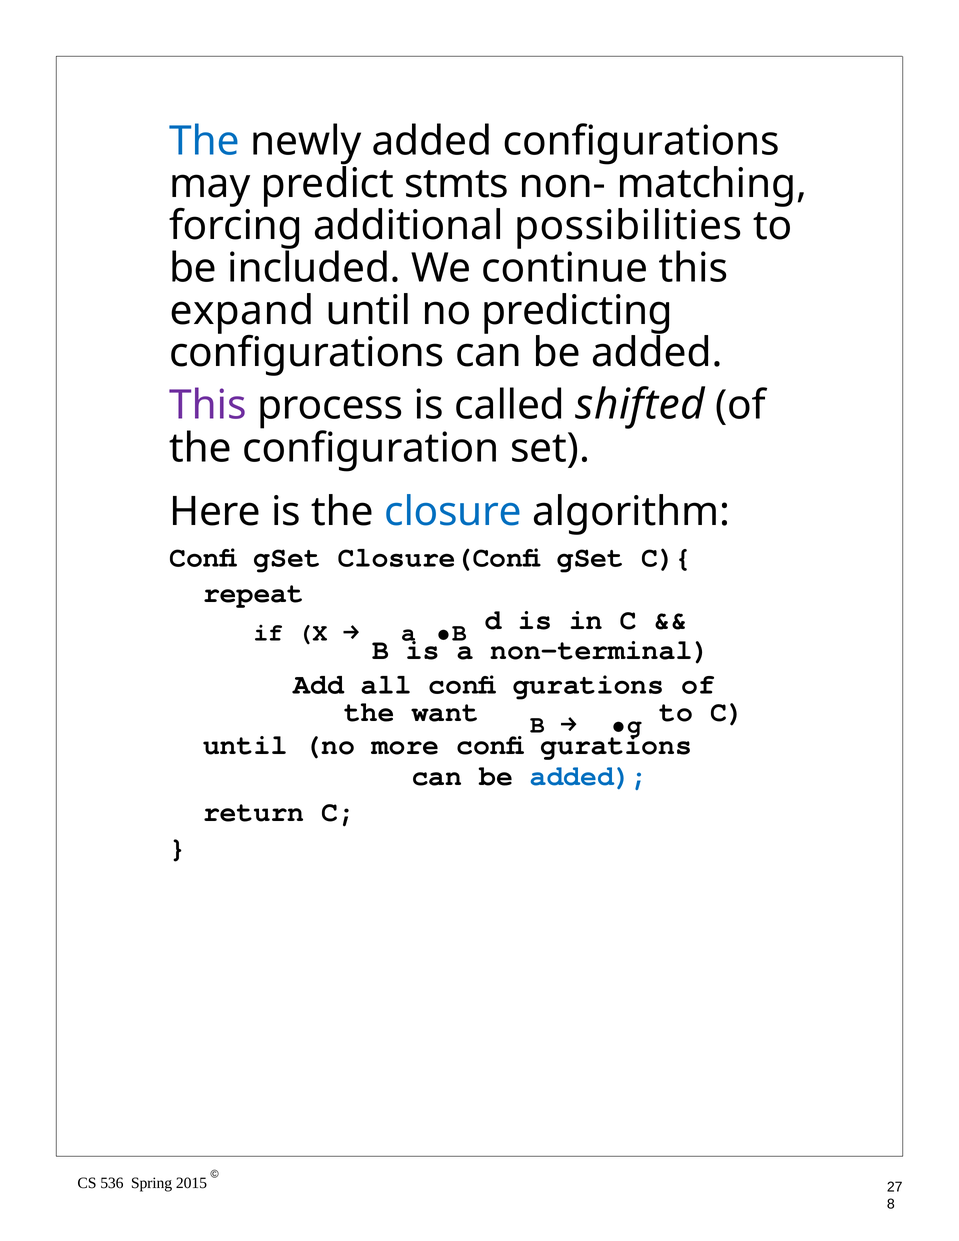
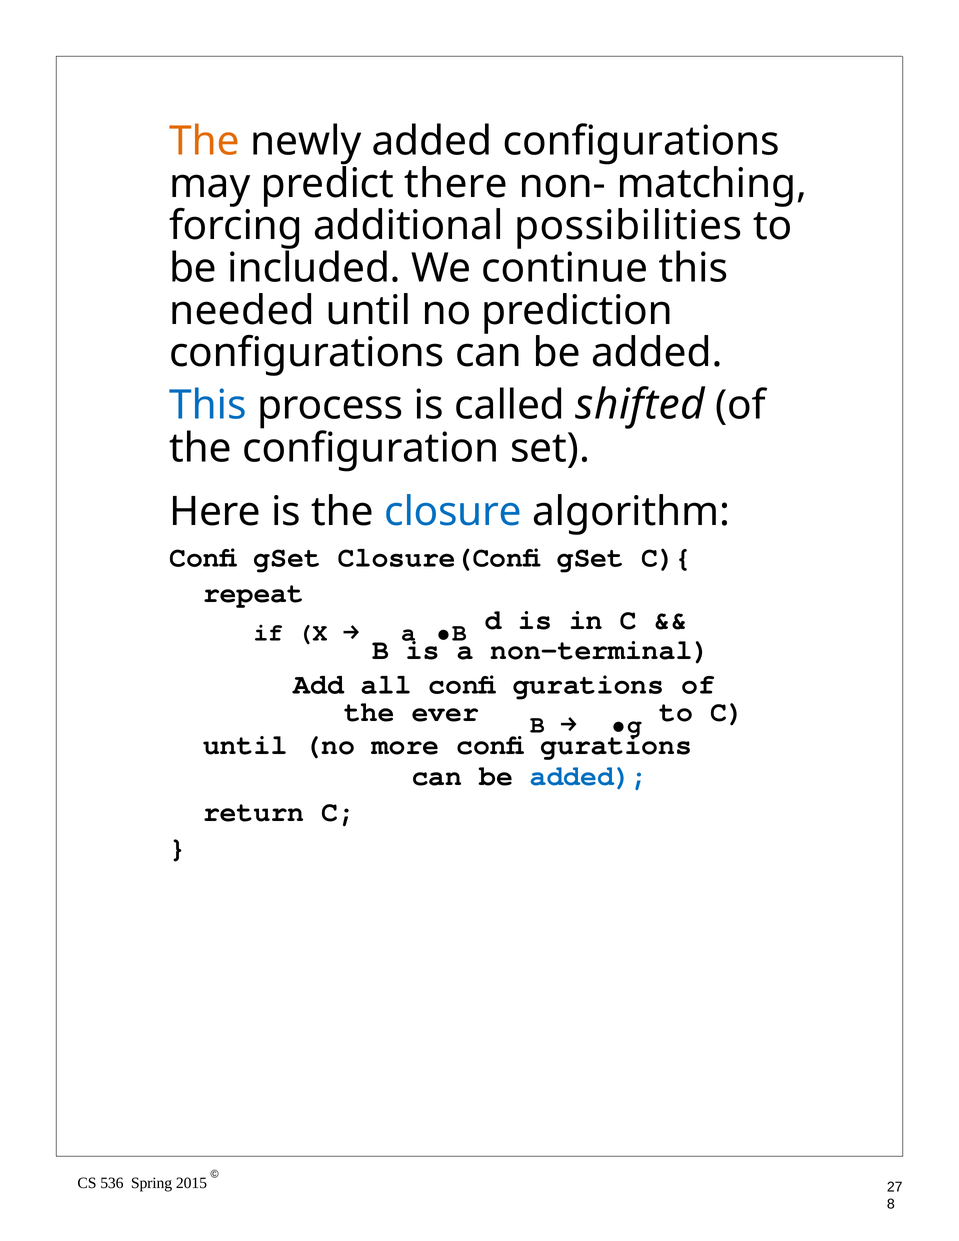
The at (204, 141) colour: blue -> orange
stmts: stmts -> there
expand: expand -> needed
predicting: predicting -> prediction
This at (208, 406) colour: purple -> blue
want: want -> ever
